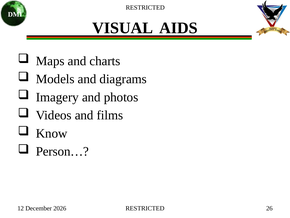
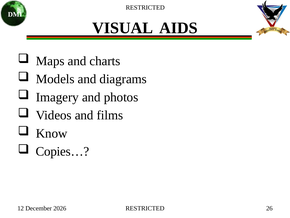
Person…: Person… -> Copies…
